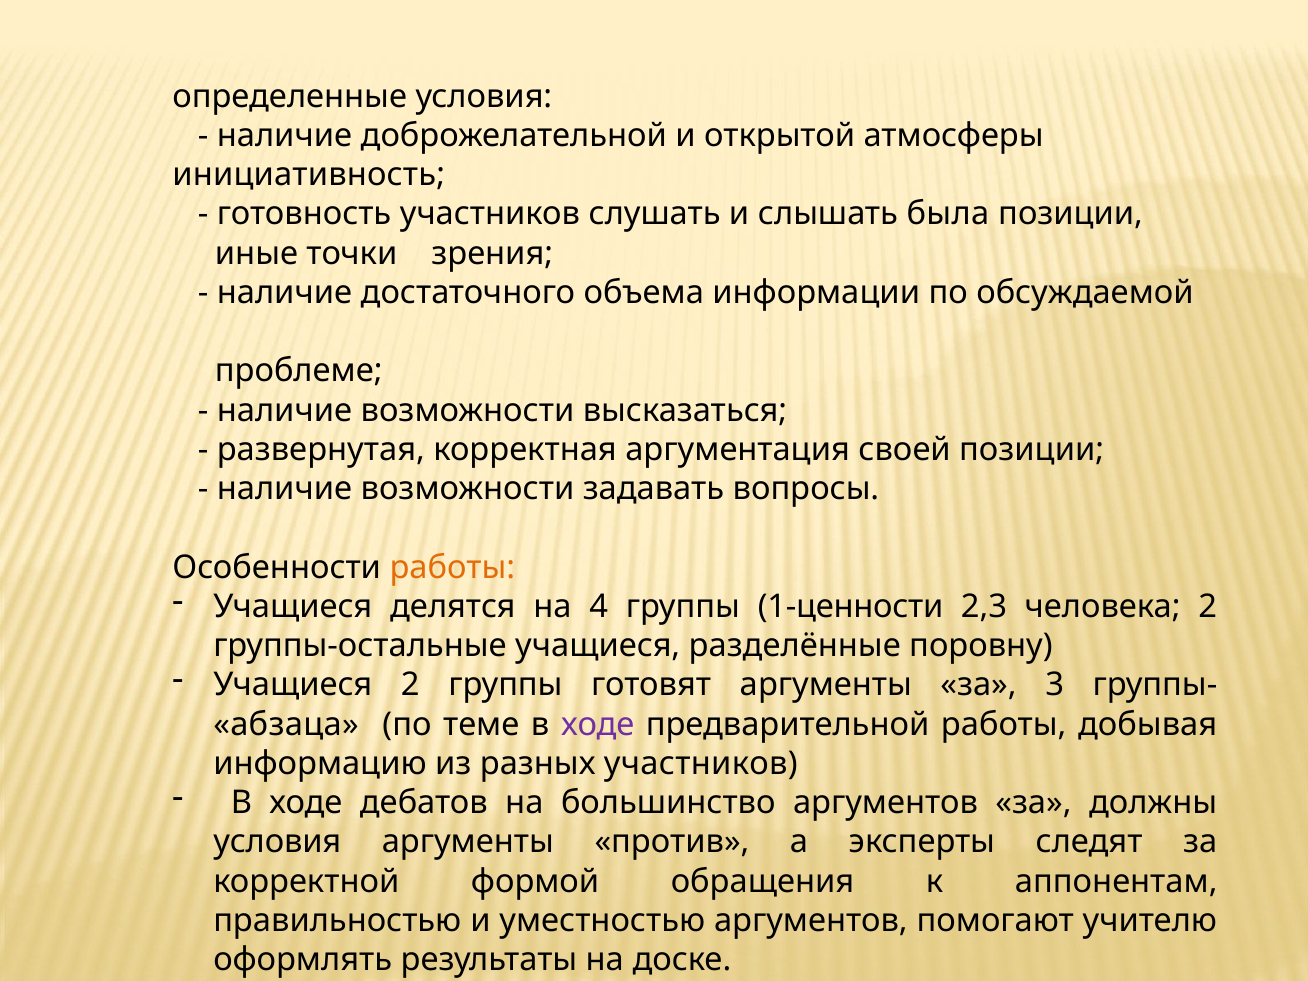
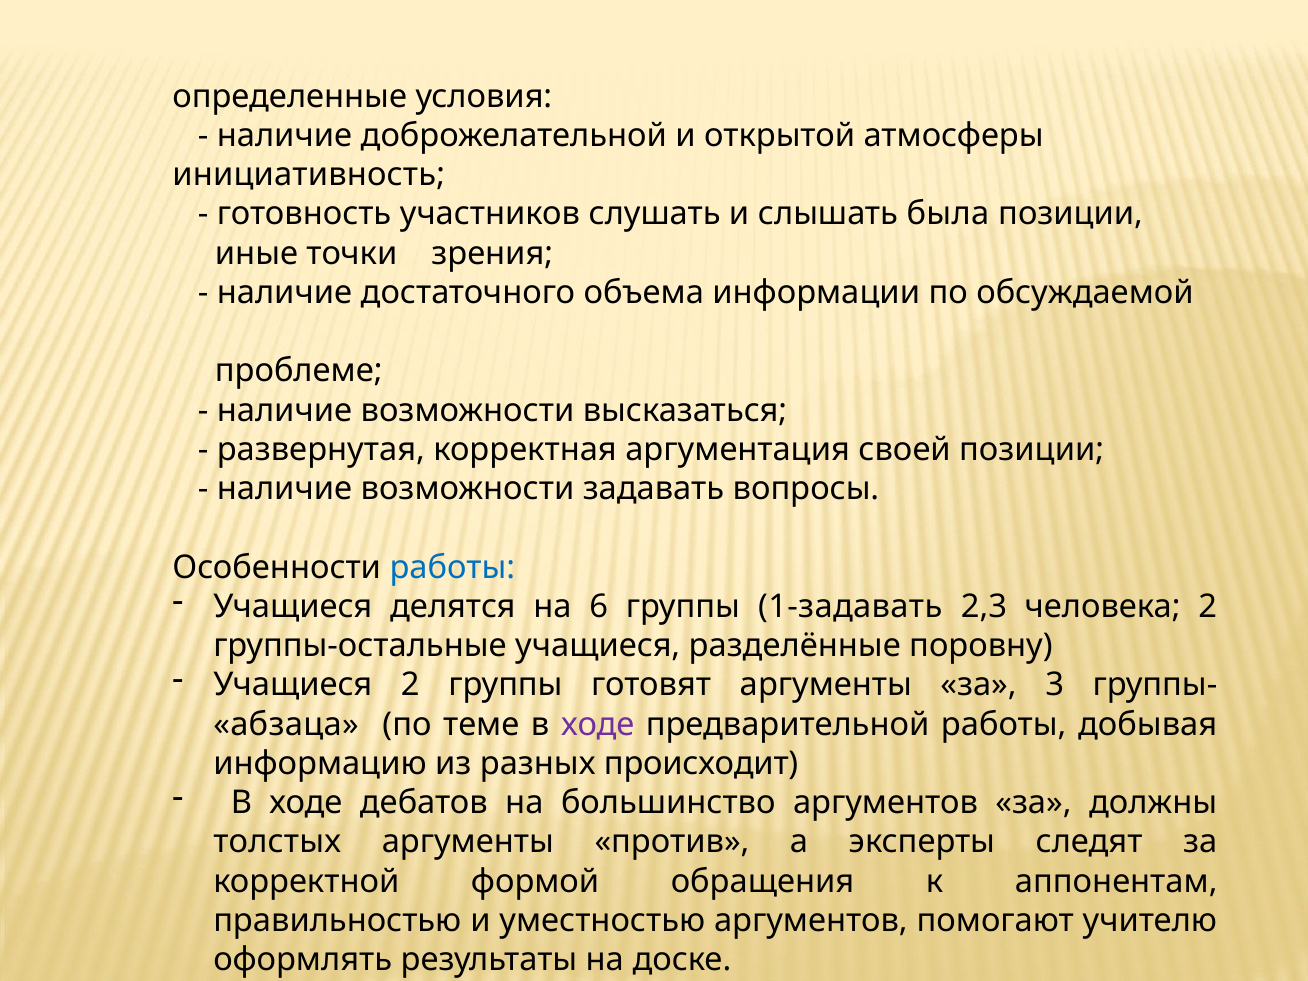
работы at (452, 567) colour: orange -> blue
4: 4 -> 6
1-ценности: 1-ценности -> 1-задавать
разных участников: участников -> происходит
условия at (277, 842): условия -> толстых
